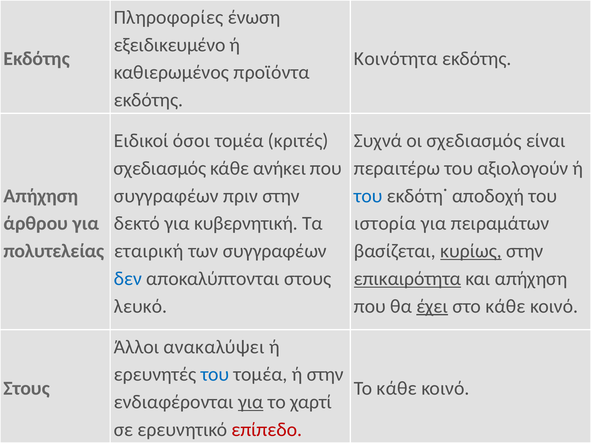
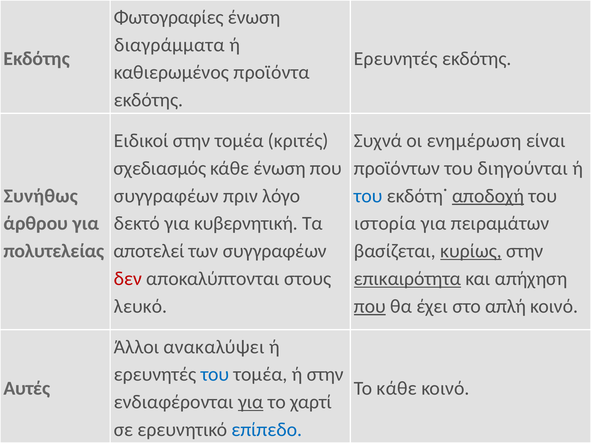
Πληροφορίες: Πληροφορίες -> Φωτογραφίες
εξειδικευμένο: εξειδικευμένο -> διαγράμματα
Κοινότητα at (396, 59): Κοινότητα -> Ερευνητές
Ειδικοί όσοι: όσοι -> στην
οι σχεδιασμός: σχεδιασμός -> ενημέρωση
κάθε ανήκει: ανήκει -> ένωση
περαιτέρω: περαιτέρω -> προϊόντων
αξιολογούν: αξιολογούν -> διηγούνται
Απήχηση at (41, 196): Απήχηση -> Συνήθως
πριν στην: στην -> λόγο
αποδοχή underline: none -> present
εταιρική: εταιρική -> αποτελεί
δεν colour: blue -> red
που at (370, 306) underline: none -> present
έχει underline: present -> none
στο κάθε: κάθε -> απλή
Στους at (27, 388): Στους -> Αυτές
επίπεδο colour: red -> blue
